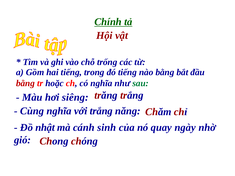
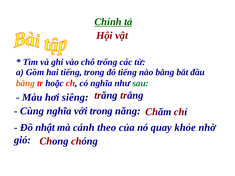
bằng at (25, 83) colour: red -> orange
với trắng: trắng -> trong
sinh: sinh -> theo
ngày: ngày -> khỏe
